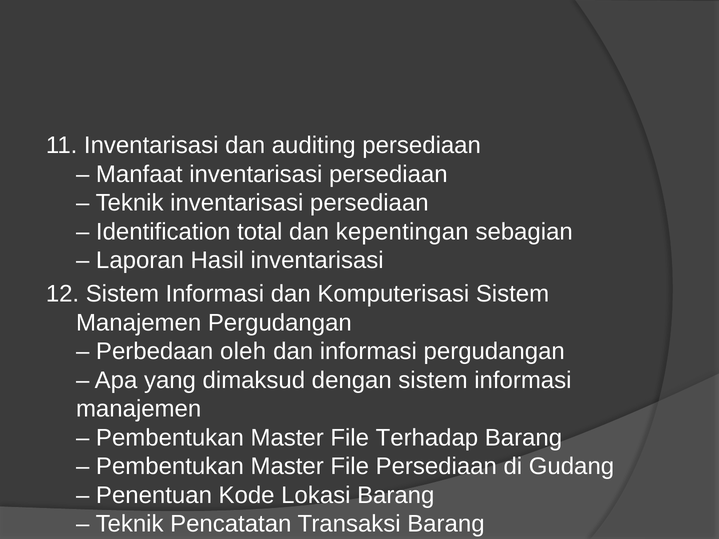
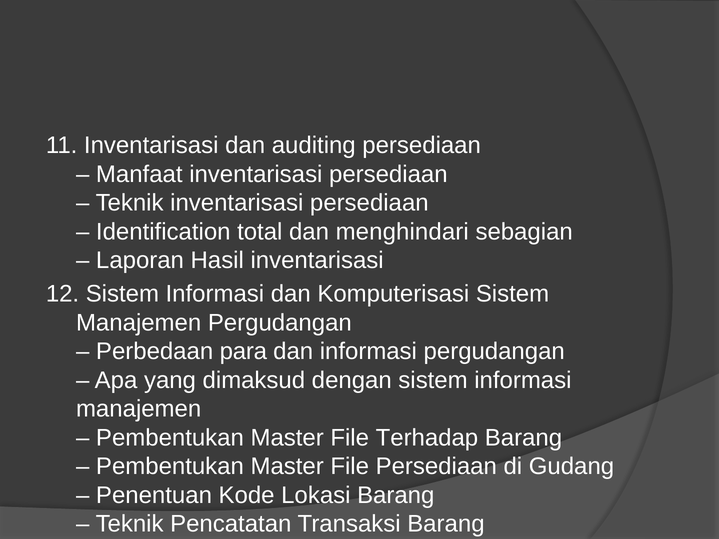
kepentingan: kepentingan -> menghindari
oleh: oleh -> para
